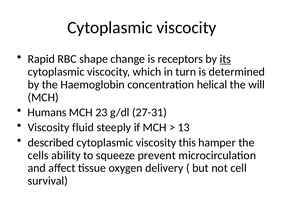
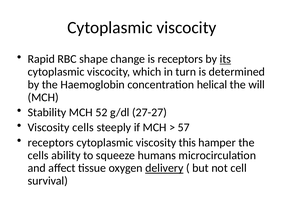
Humans: Humans -> Stability
23: 23 -> 52
27-31: 27-31 -> 27-27
Viscosity fluid: fluid -> cells
13: 13 -> 57
described at (51, 143): described -> receptors
prevent: prevent -> humans
delivery underline: none -> present
